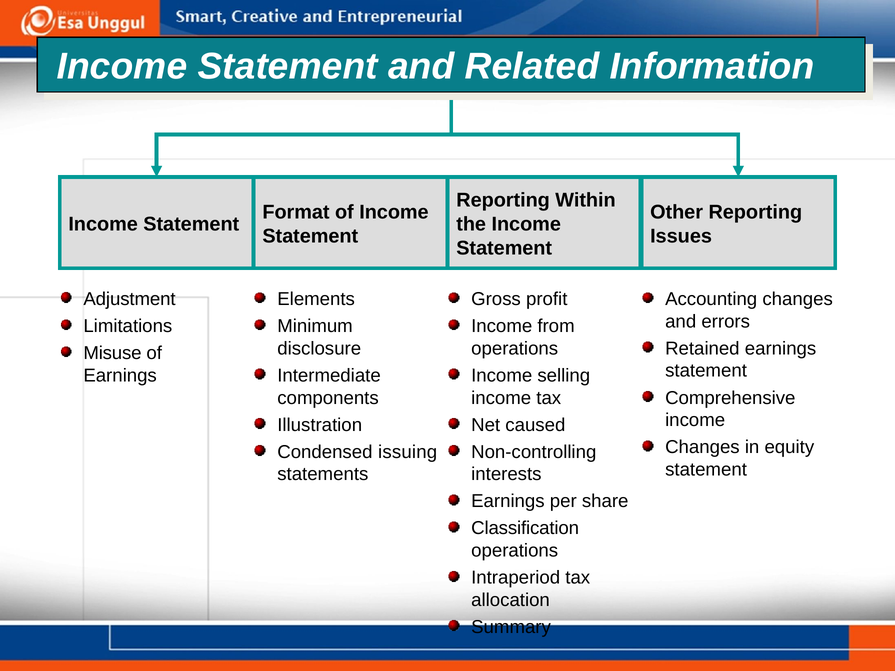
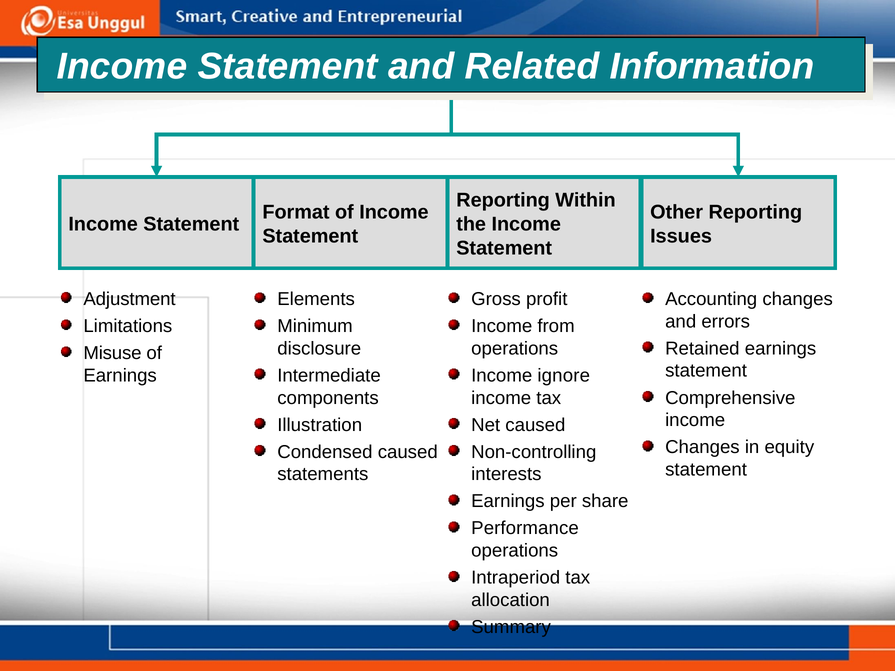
selling: selling -> ignore
Condensed issuing: issuing -> caused
Classification: Classification -> Performance
